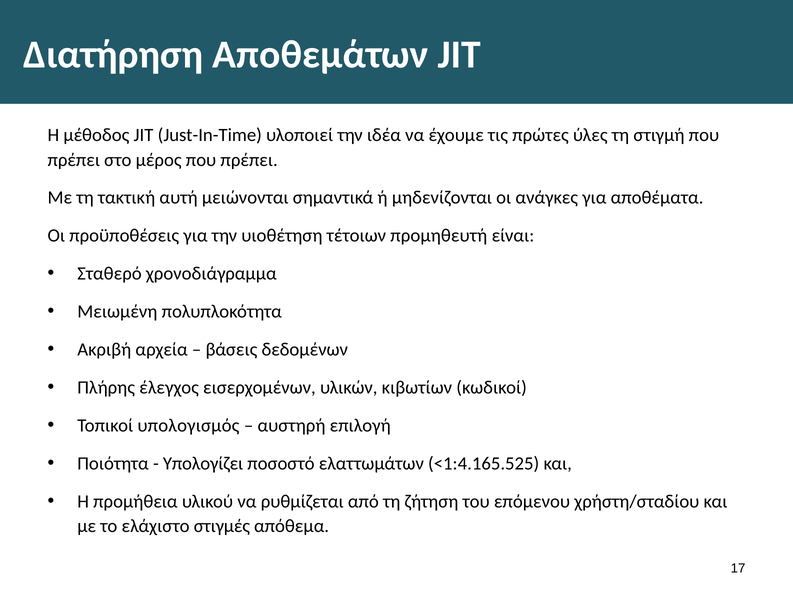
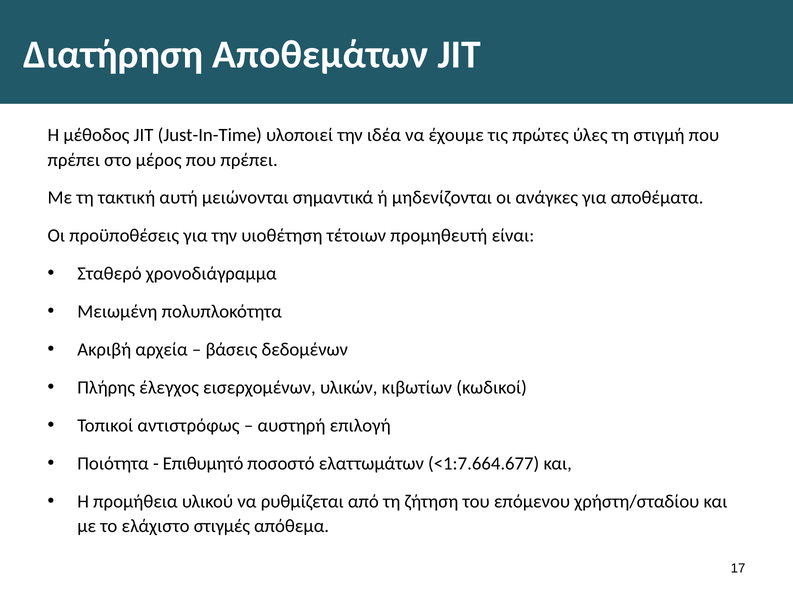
υπολογισμός: υπολογισμός -> αντιστρόφως
Υπολογίζει: Υπολογίζει -> Επιθυμητό
<1:4.165.525: <1:4.165.525 -> <1:7.664.677
